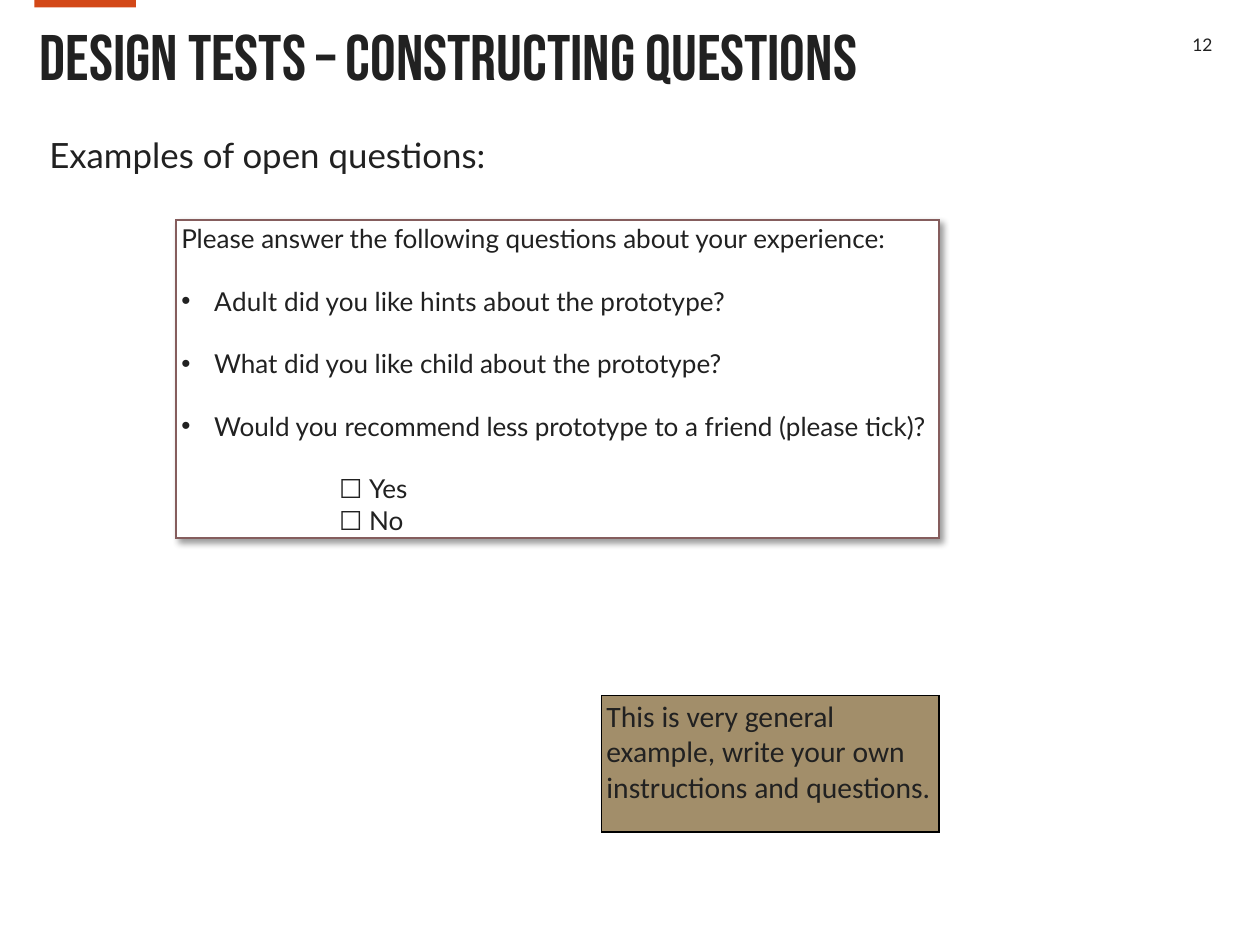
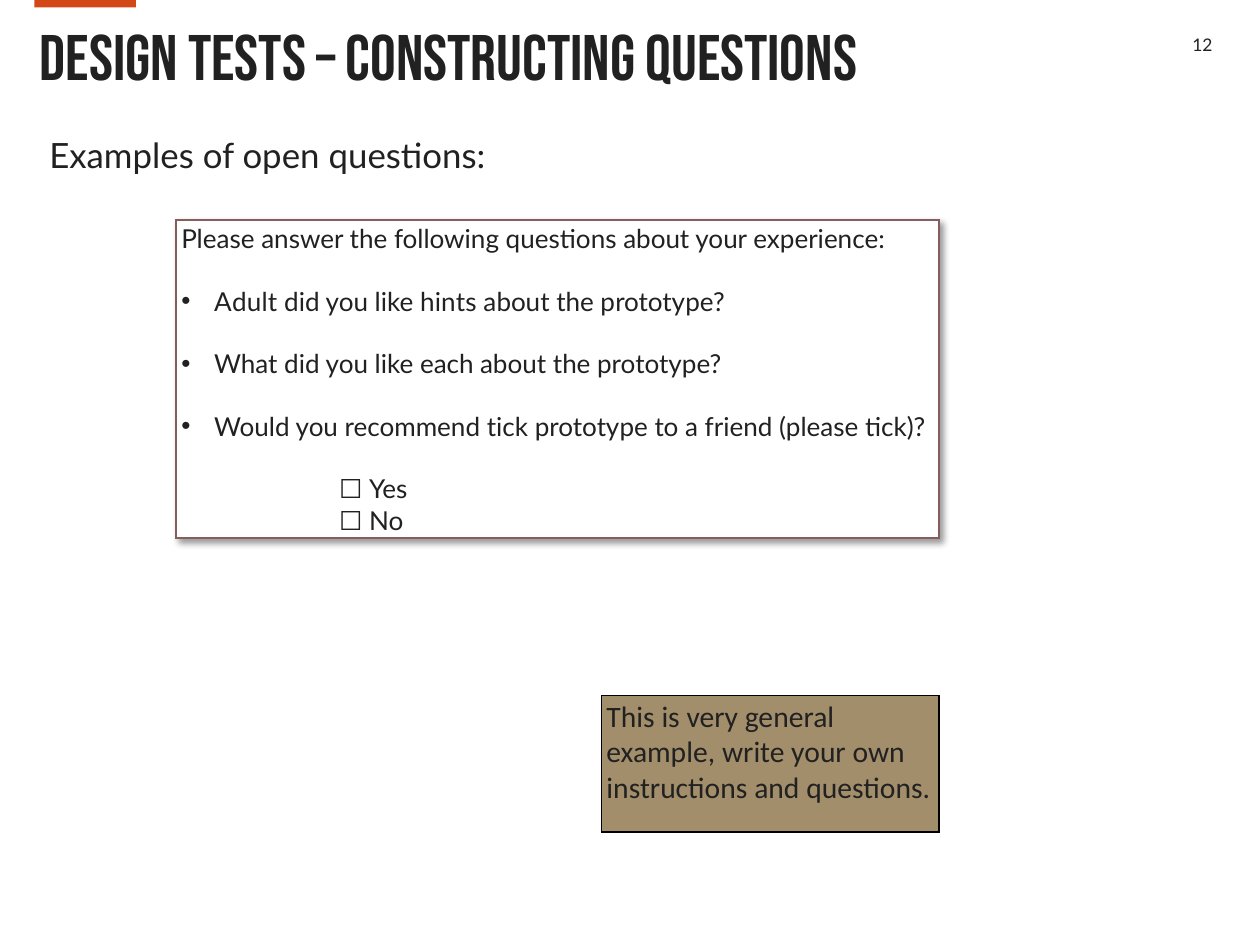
child: child -> each
recommend less: less -> tick
